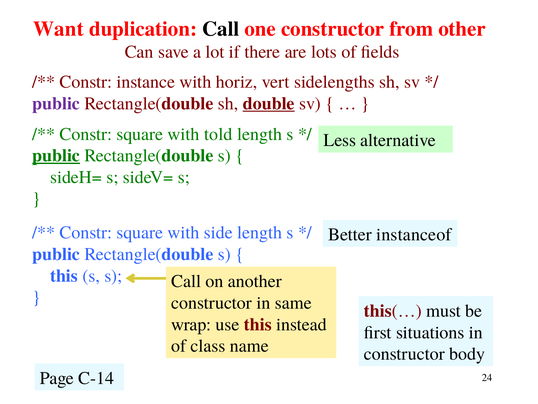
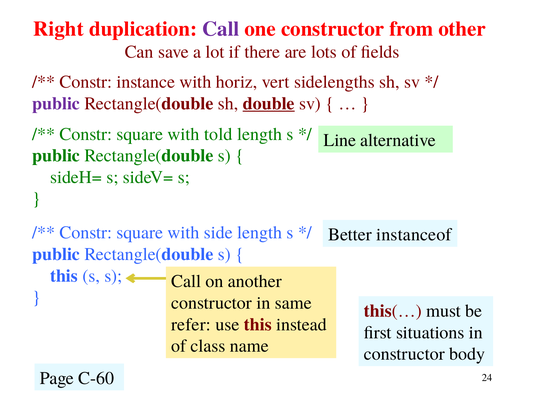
Want: Want -> Right
Call at (221, 29) colour: black -> purple
Less: Less -> Line
public at (56, 155) underline: present -> none
wrap: wrap -> refer
C-14: C-14 -> C-60
